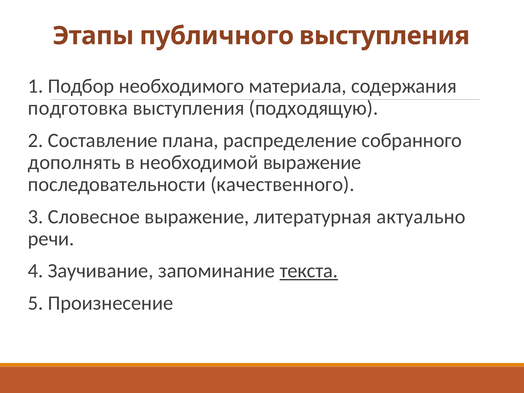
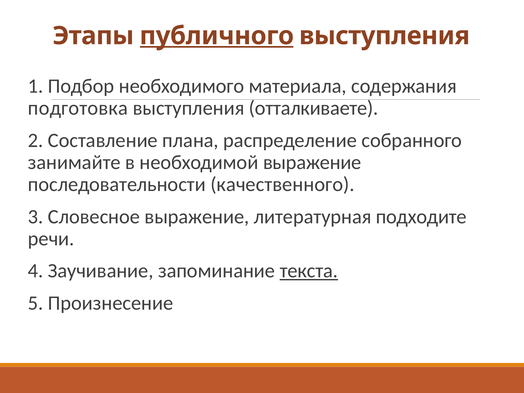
публичного underline: none -> present
подходящую: подходящую -> отталкиваете
дополнять: дополнять -> занимайте
актуально: актуально -> подходите
